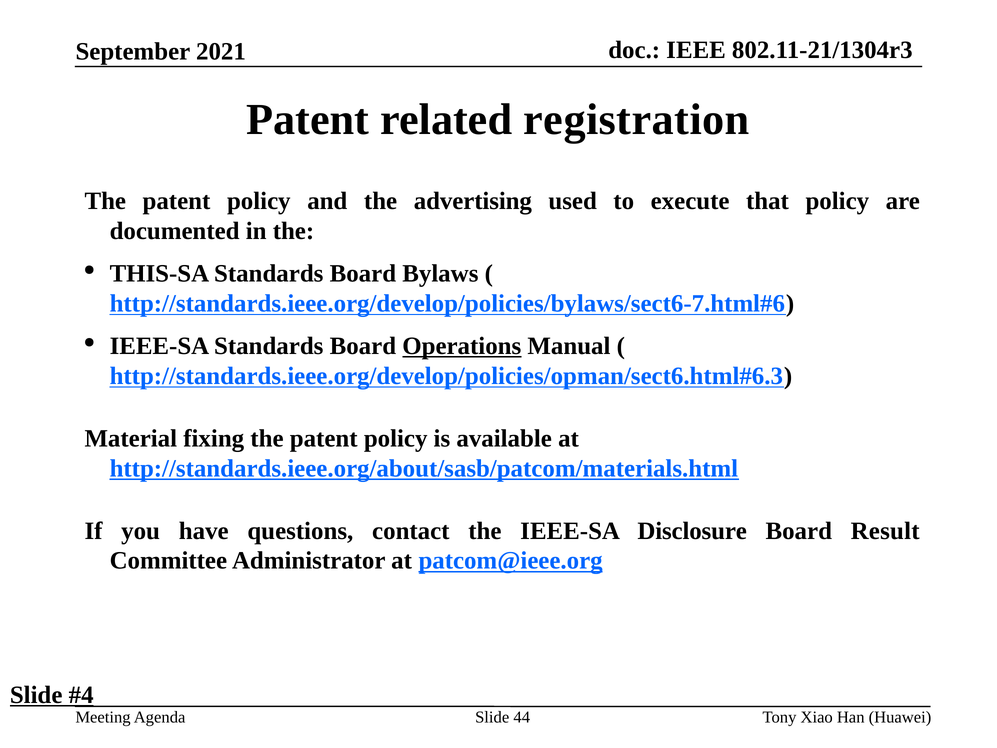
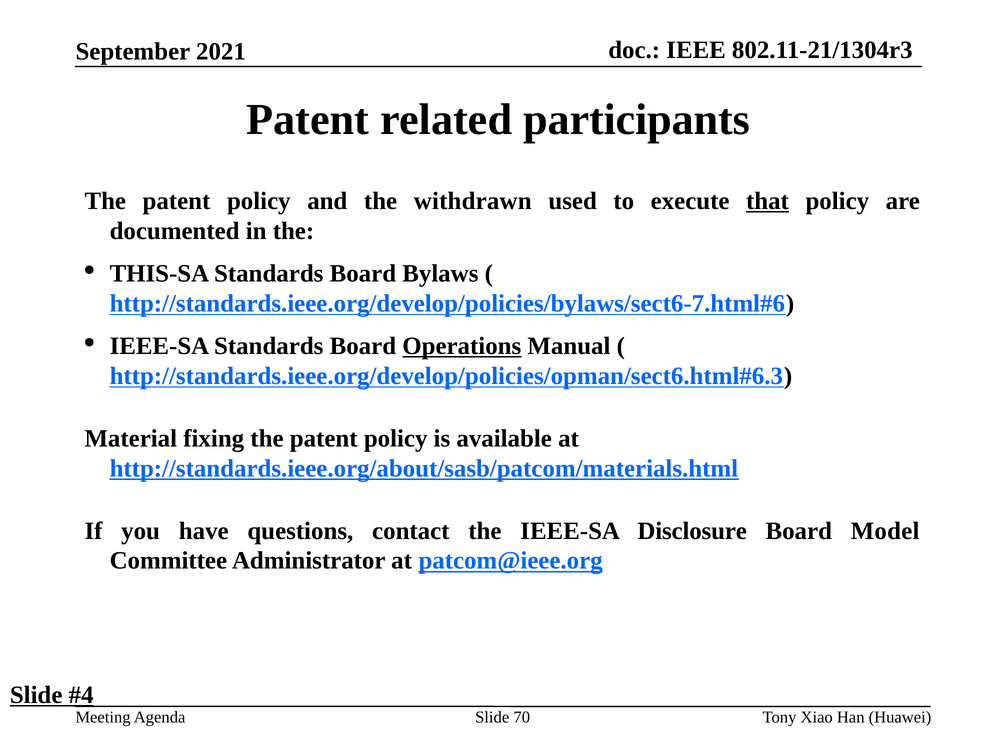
registration: registration -> participants
advertising: advertising -> withdrawn
that underline: none -> present
Result: Result -> Model
44: 44 -> 70
